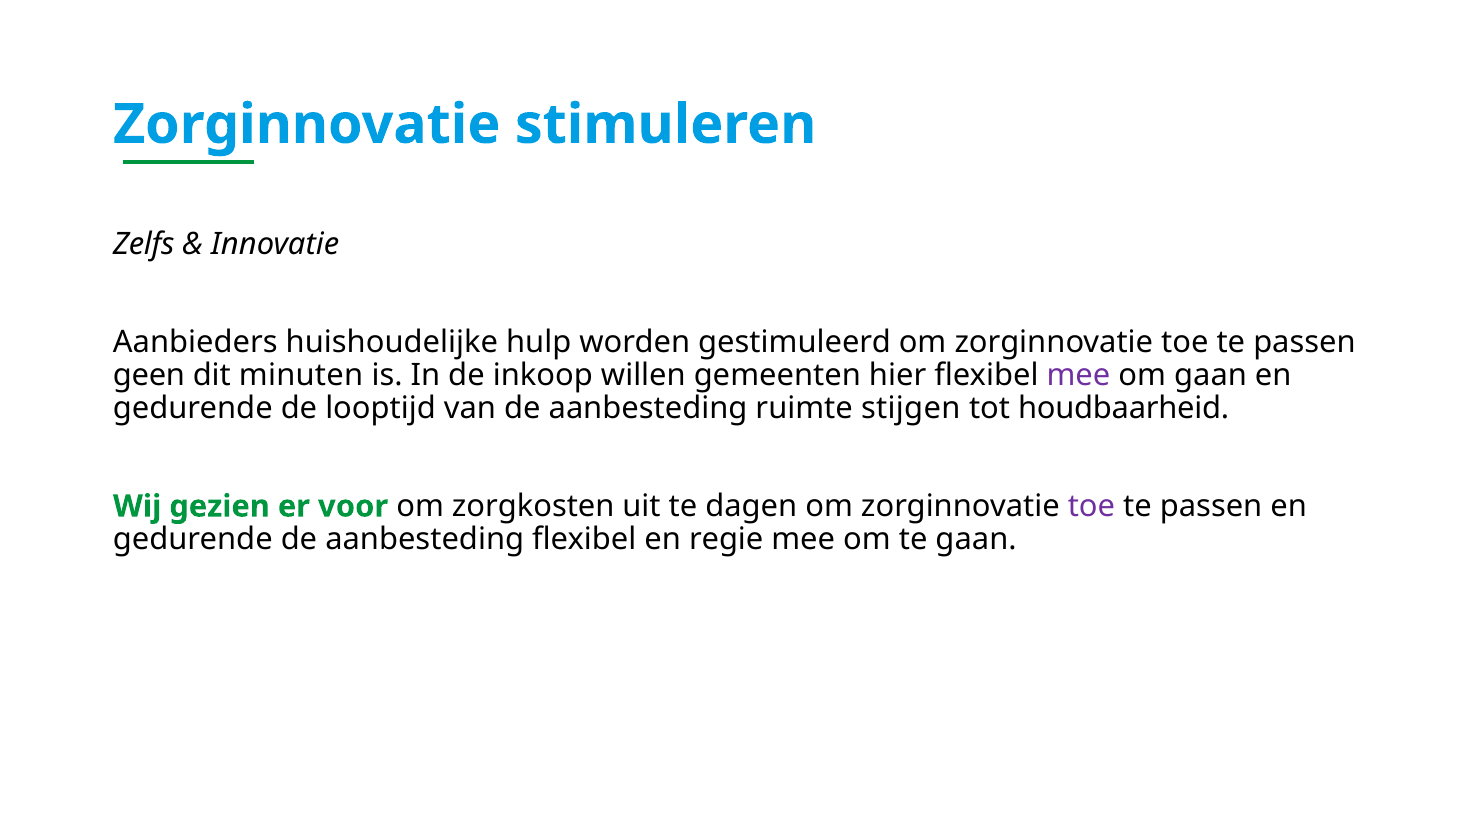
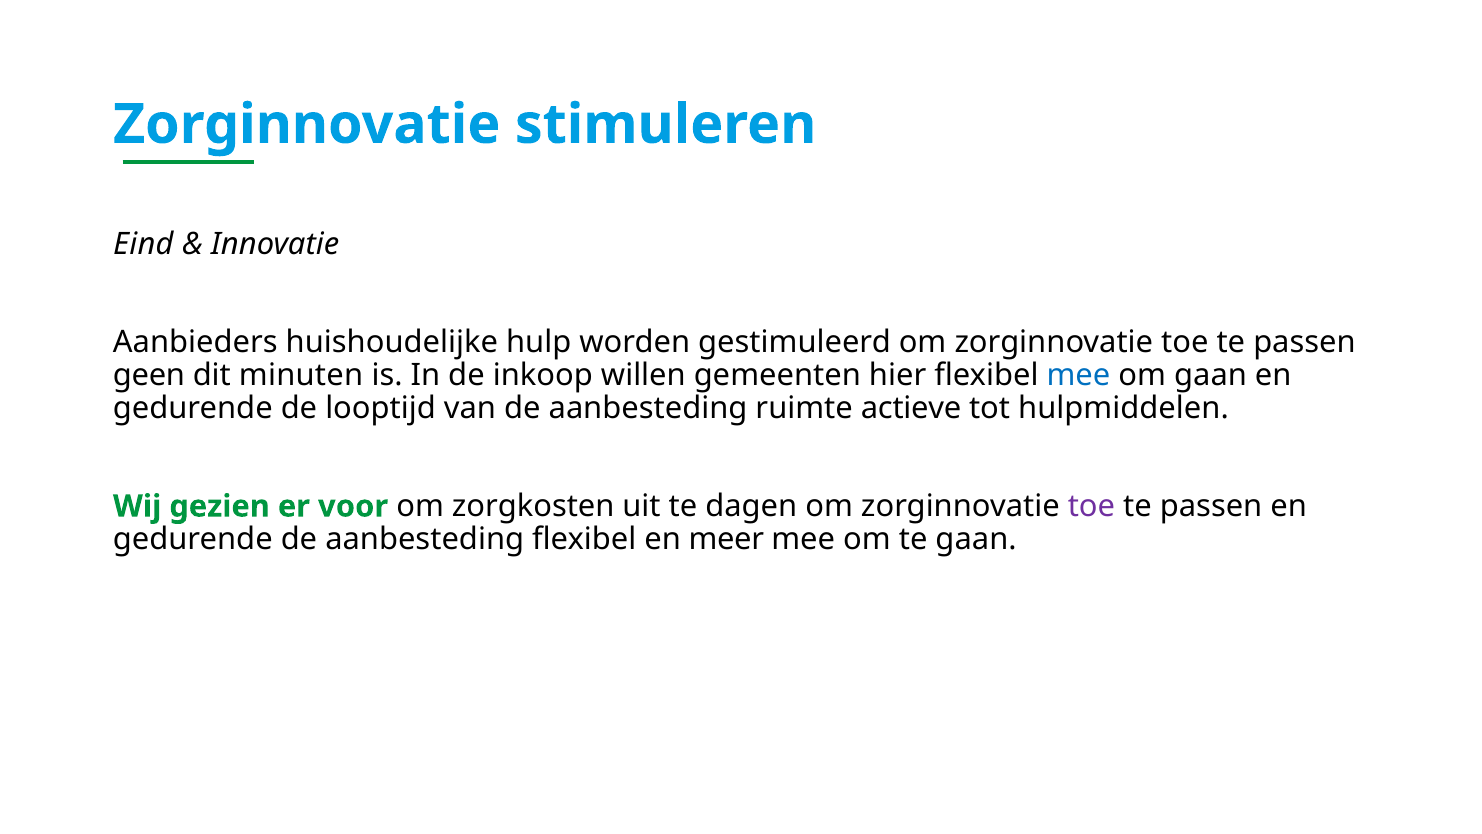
Zelfs: Zelfs -> Eind
mee at (1078, 375) colour: purple -> blue
stijgen: stijgen -> actieve
houdbaarheid: houdbaarheid -> hulpmiddelen
regie: regie -> meer
